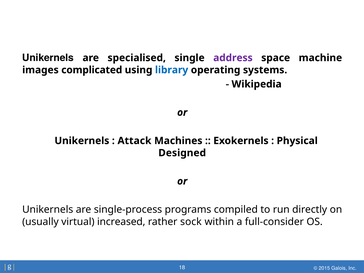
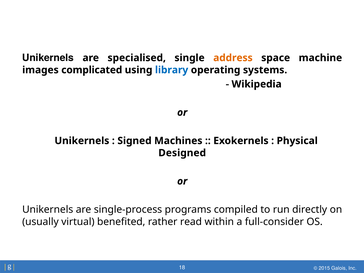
address colour: purple -> orange
Attack: Attack -> Signed
increased: increased -> benefited
sock: sock -> read
